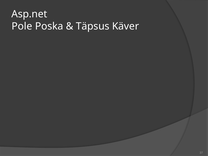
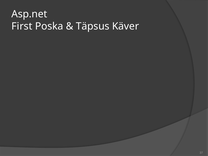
Pole: Pole -> First
